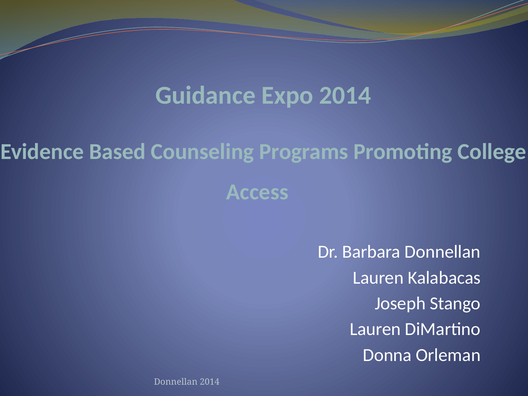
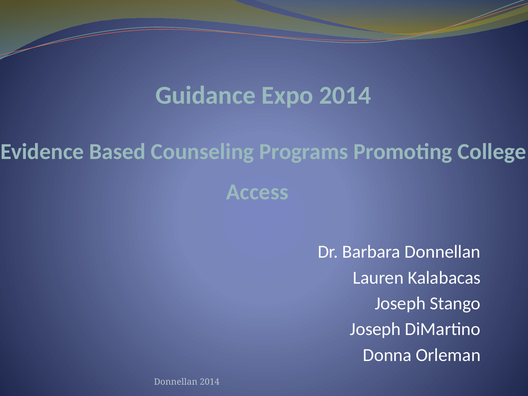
Lauren at (375, 329): Lauren -> Joseph
